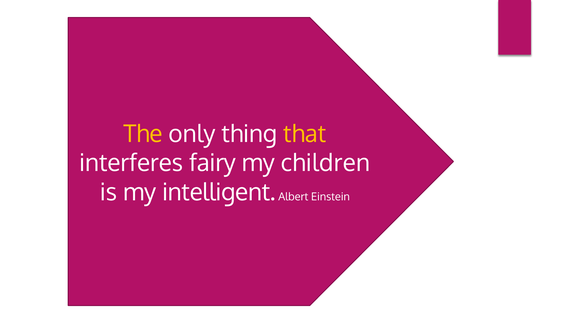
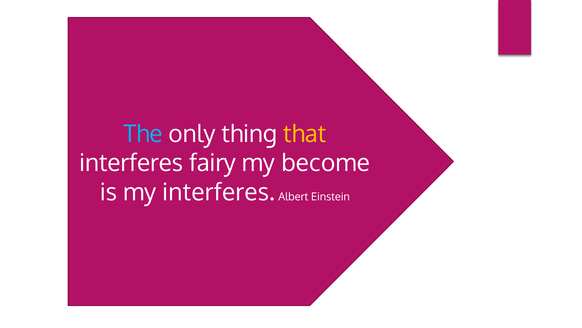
The colour: yellow -> light blue
children: children -> become
my intelligent: intelligent -> interferes
